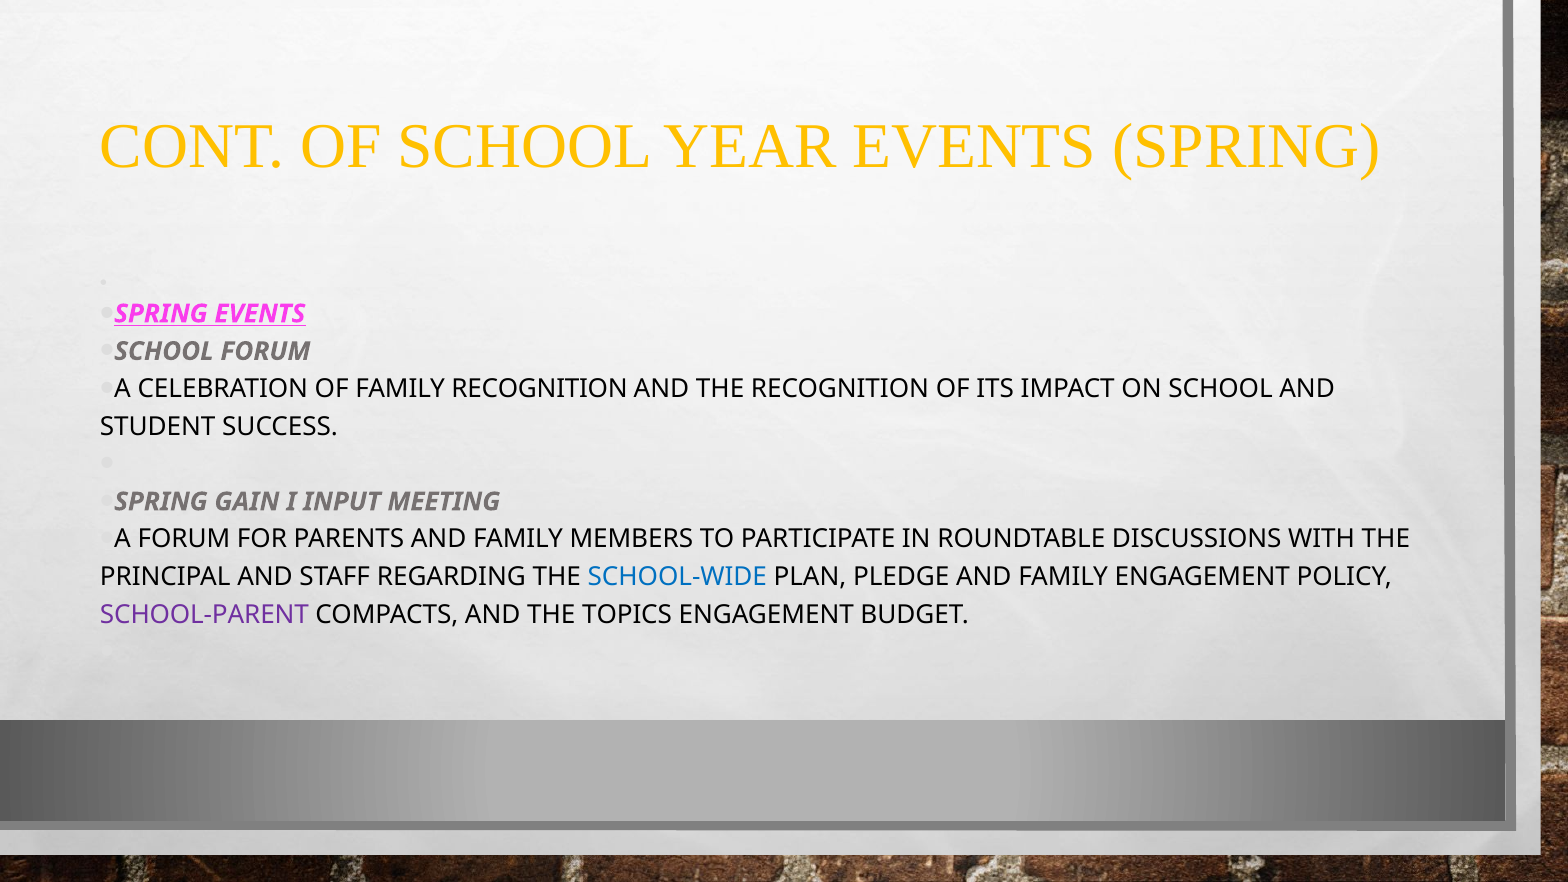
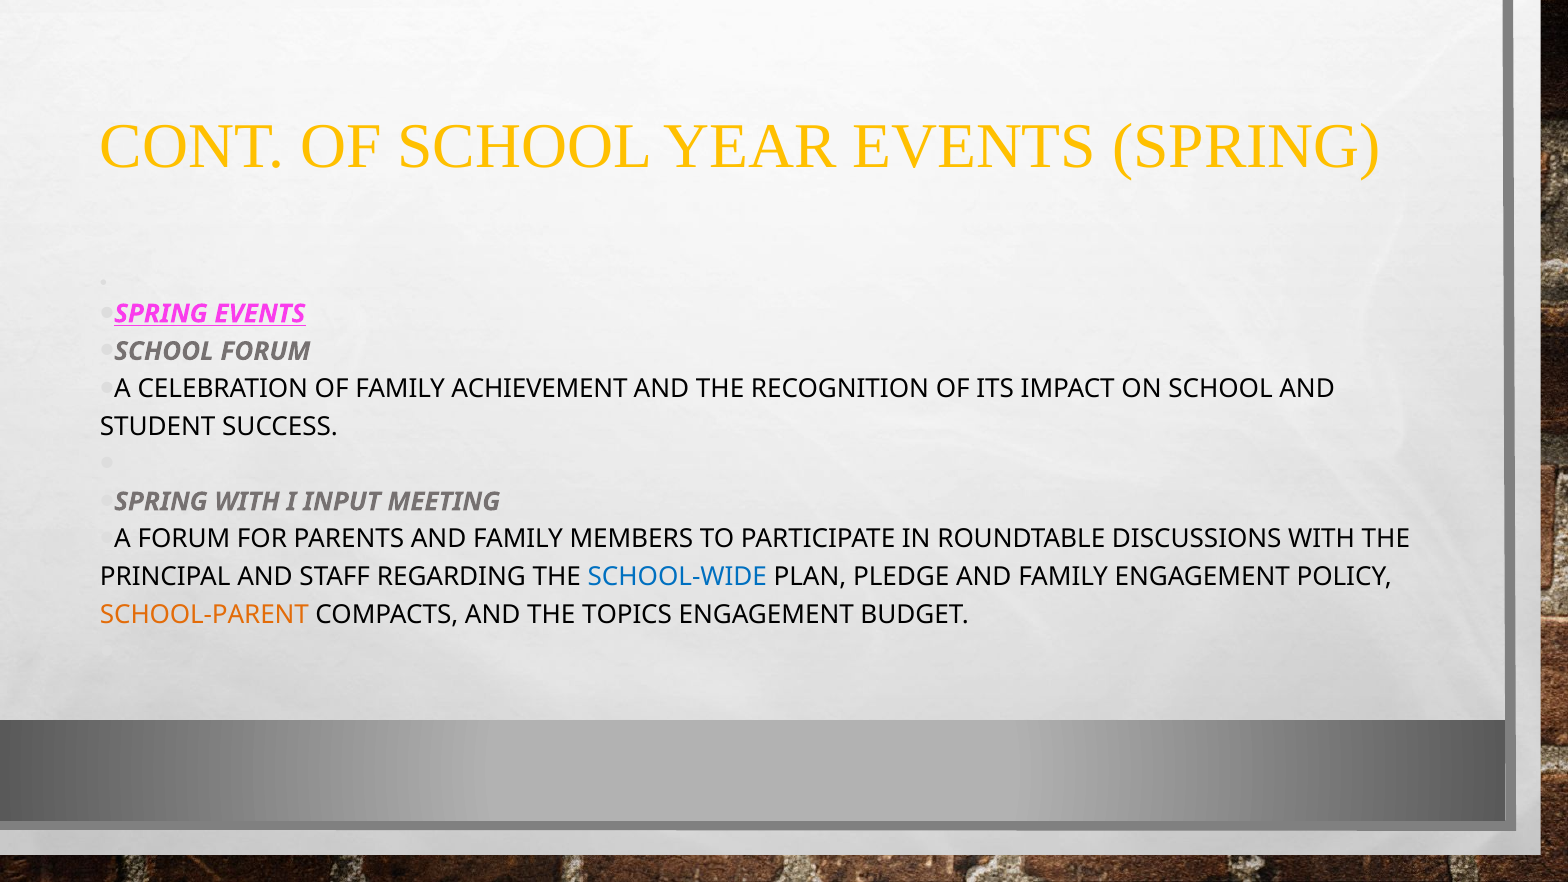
FAMILY RECOGNITION: RECOGNITION -> ACHIEVEMENT
SPRING GAIN: GAIN -> WITH
SCHOOL-PARENT colour: purple -> orange
